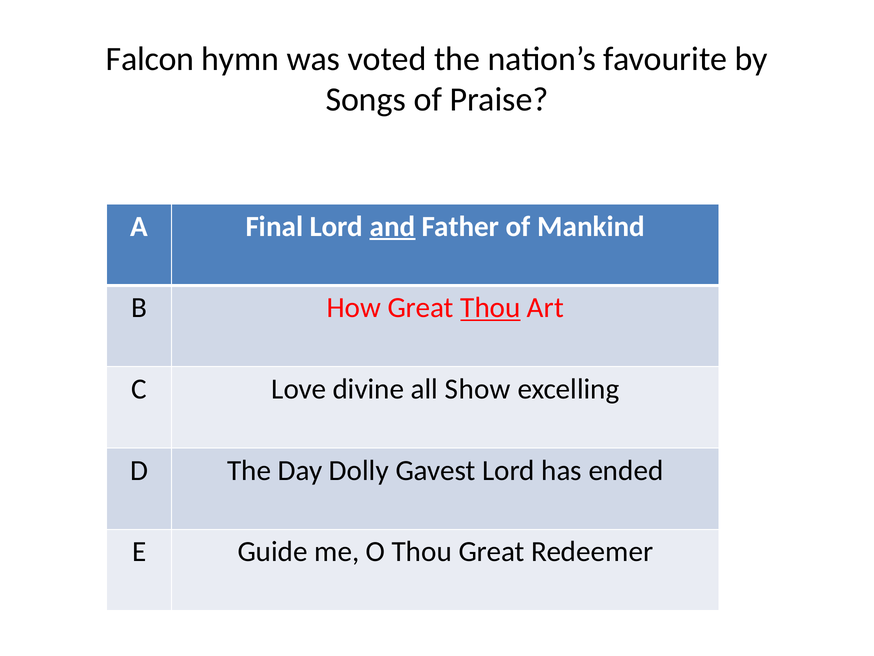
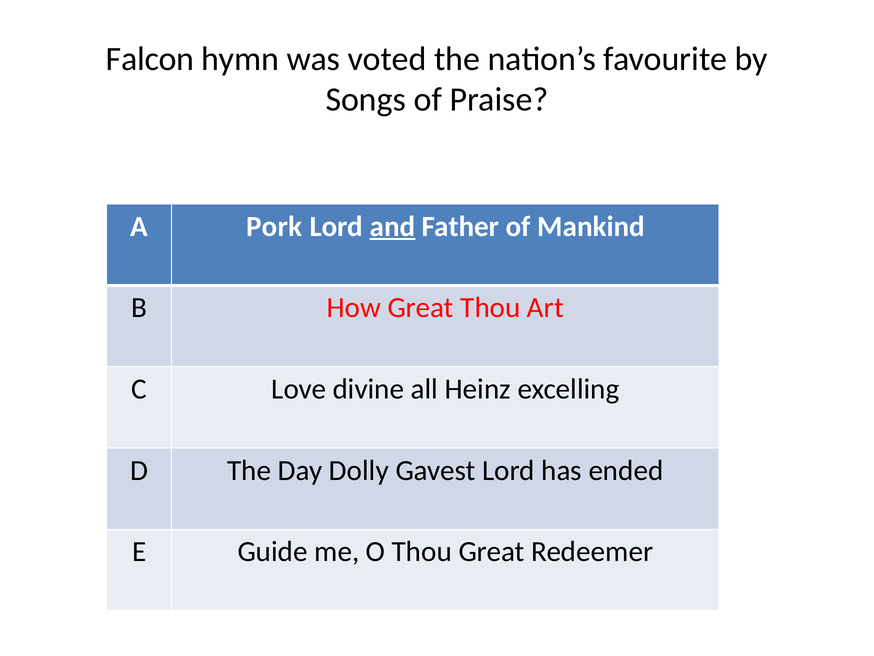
Final: Final -> Pork
Thou at (490, 308) underline: present -> none
Show: Show -> Heinz
